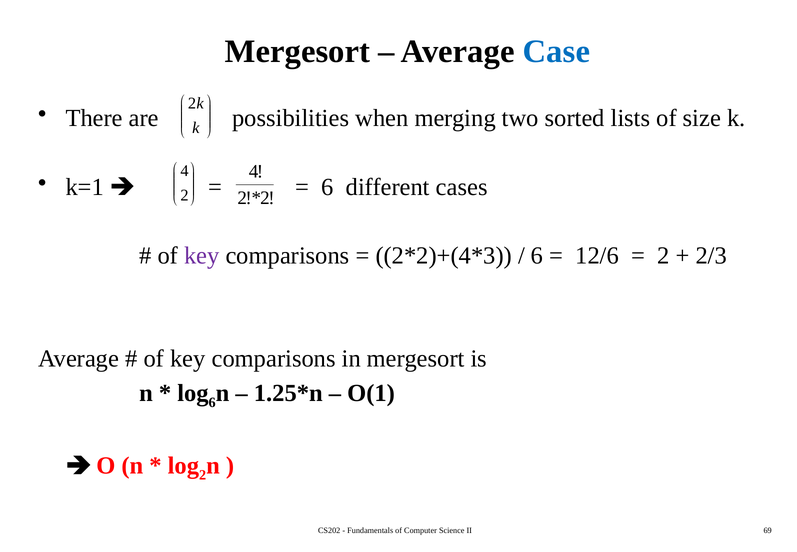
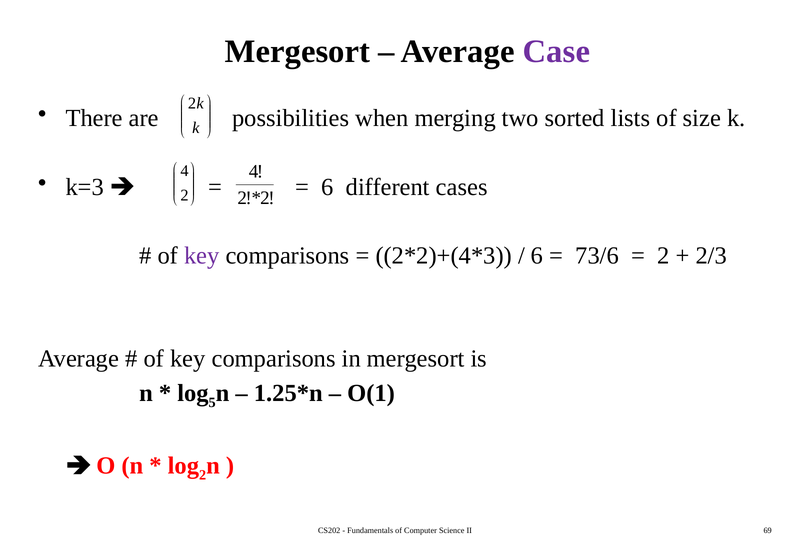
Case colour: blue -> purple
k=1: k=1 -> k=3
12/6: 12/6 -> 73/6
6 at (212, 402): 6 -> 5
